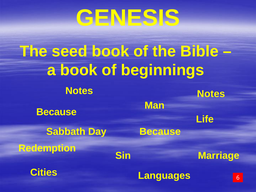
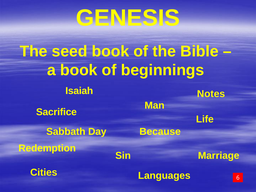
Notes at (79, 91): Notes -> Isaiah
Because at (56, 112): Because -> Sacrifice
